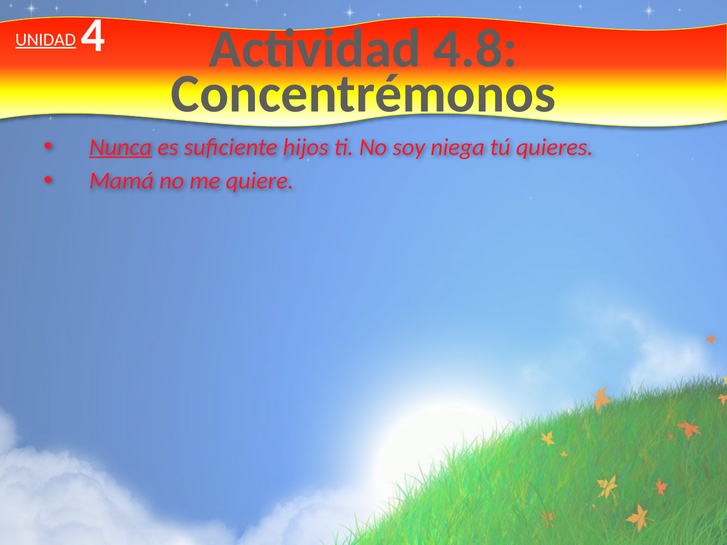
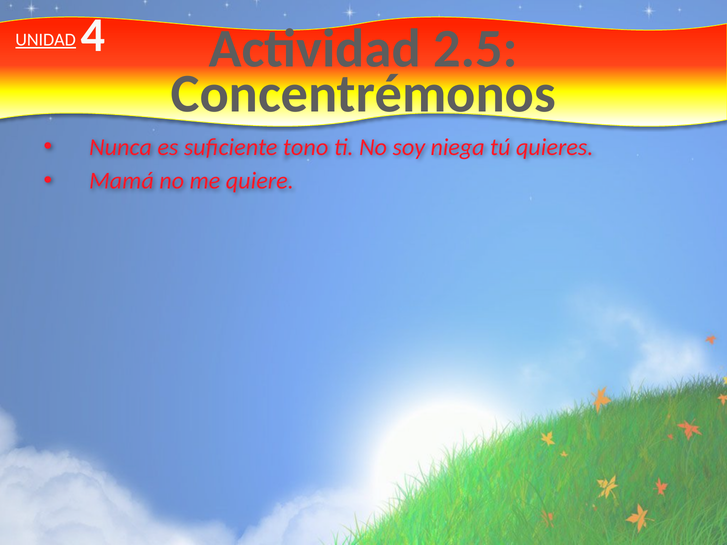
4.8: 4.8 -> 2.5
Nunca underline: present -> none
hijos: hijos -> tono
